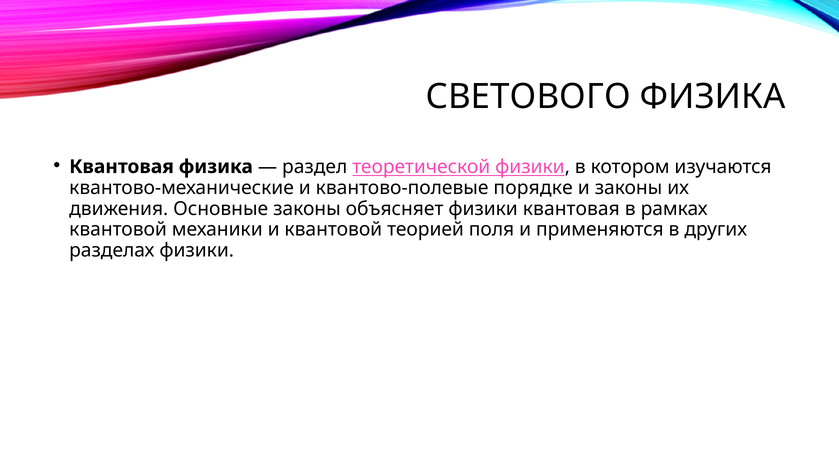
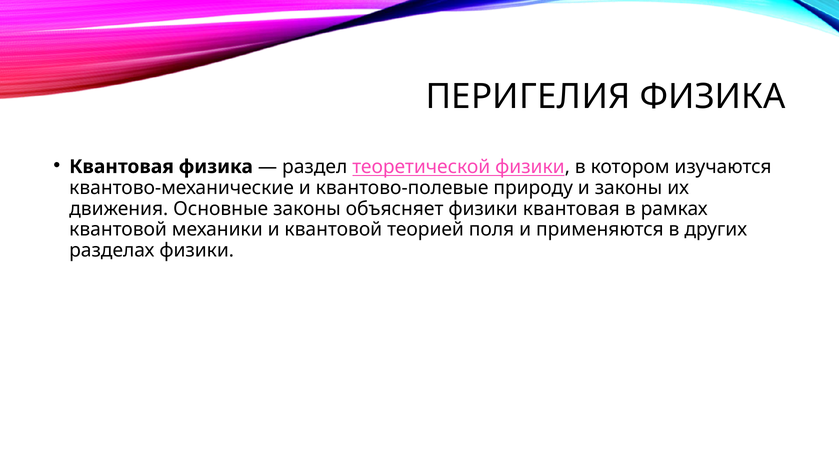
СВЕТОВОГО: СВЕТОВОГО -> ПЕРИГЕЛИЯ
порядке: порядке -> природу
